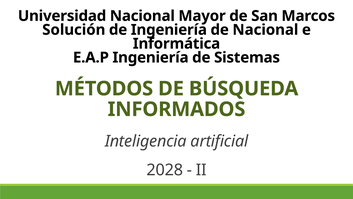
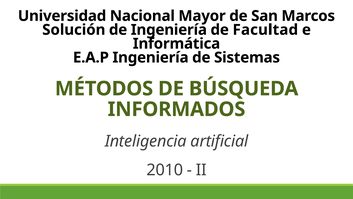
de Nacional: Nacional -> Facultad
2028: 2028 -> 2010
